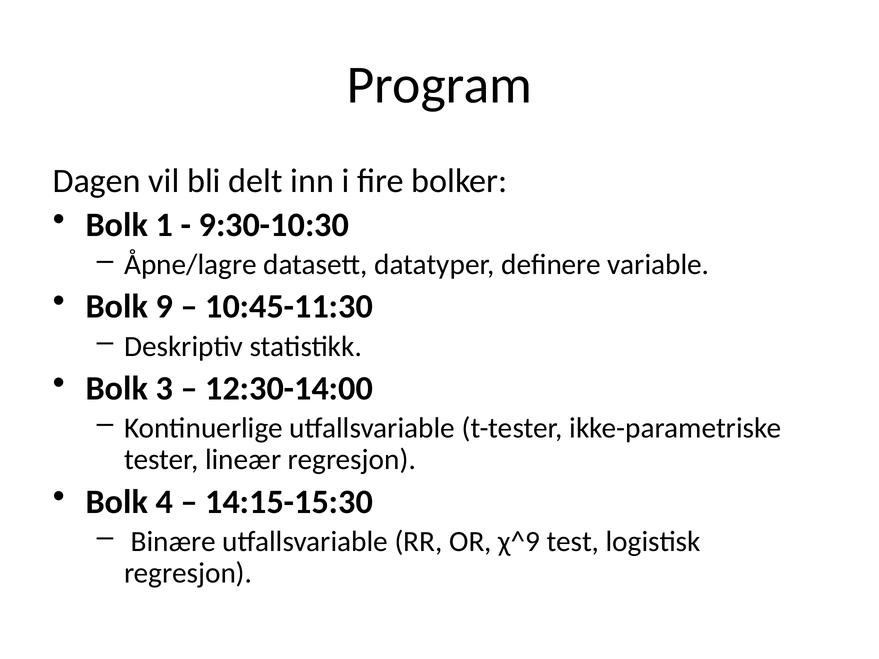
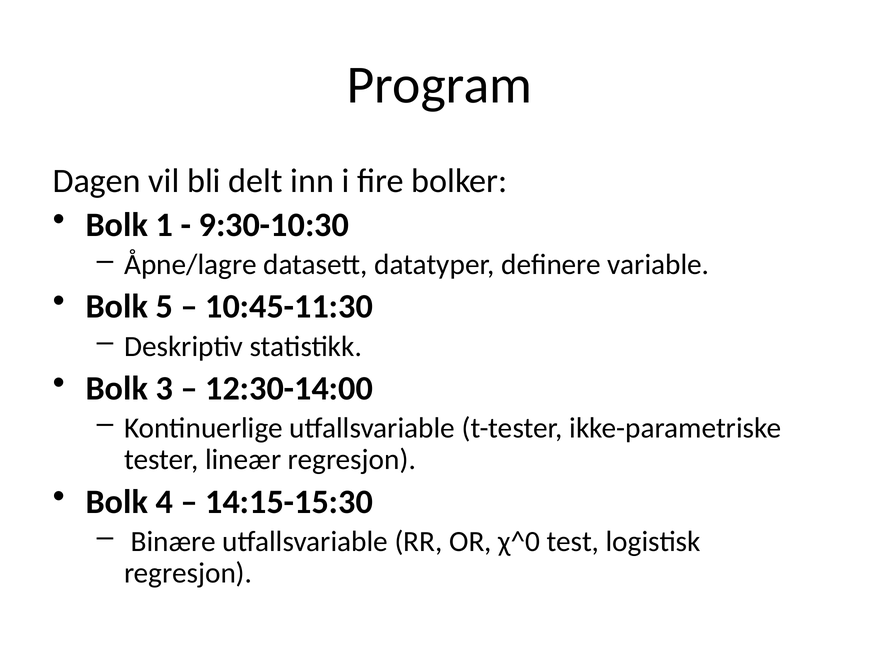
9: 9 -> 5
χ^9: χ^9 -> χ^0
